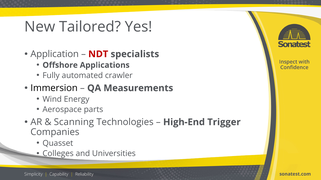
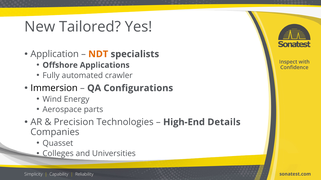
NDT colour: red -> orange
Measurements: Measurements -> Configurations
Scanning: Scanning -> Precision
Trigger: Trigger -> Details
